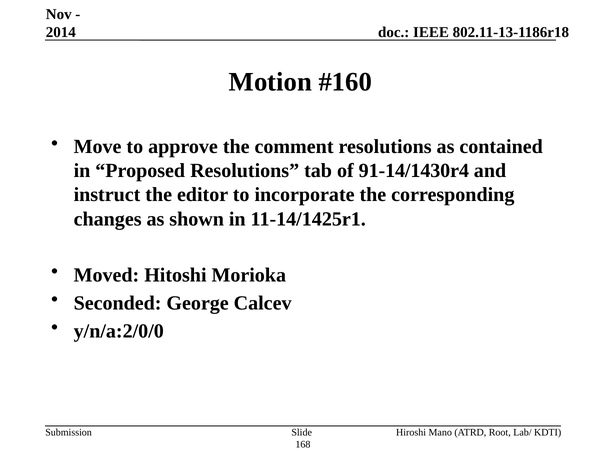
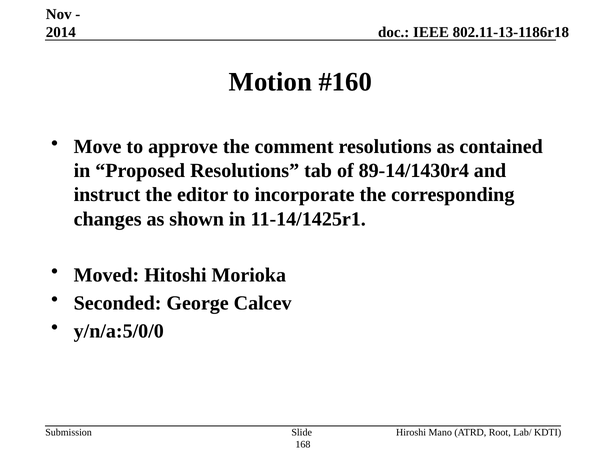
91-14/1430r4: 91-14/1430r4 -> 89-14/1430r4
y/n/a:2/0/0: y/n/a:2/0/0 -> y/n/a:5/0/0
